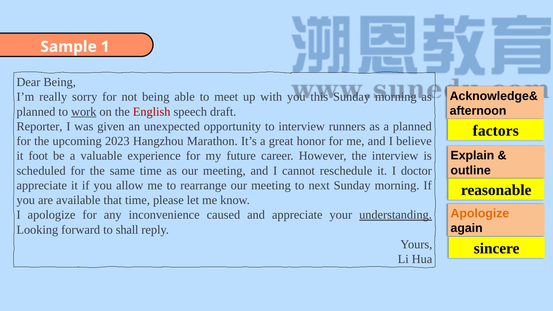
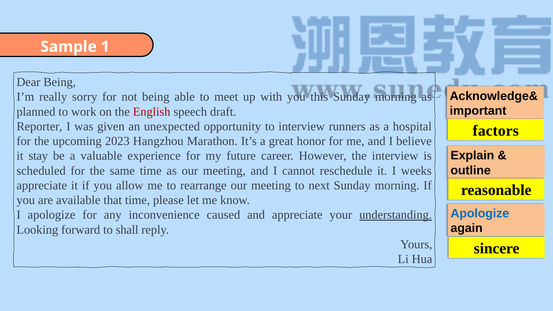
afternoon: afternoon -> important
work underline: present -> none
a planned: planned -> hospital
foot: foot -> stay
doctor: doctor -> weeks
Apologize at (480, 214) colour: orange -> blue
